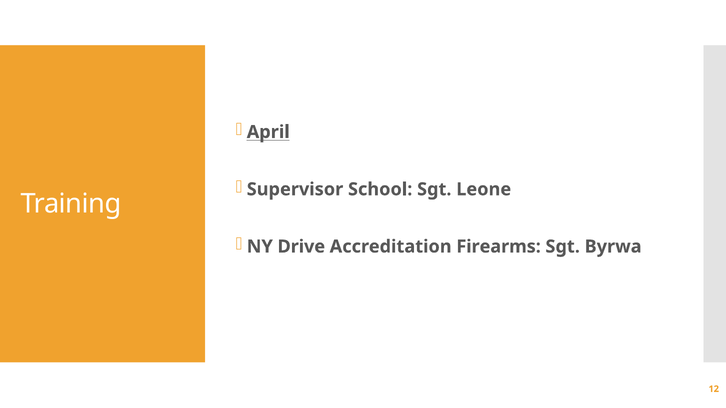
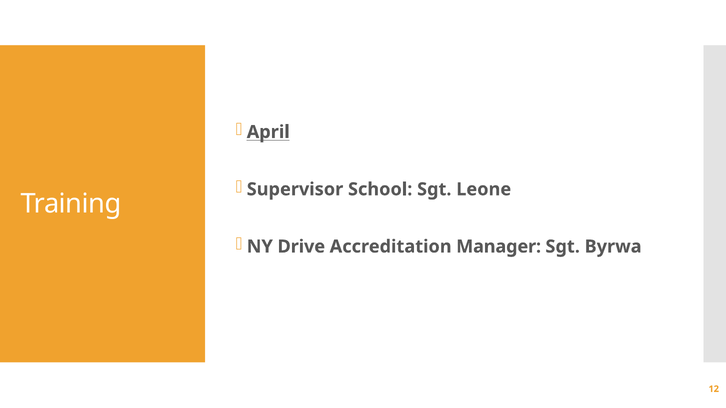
Firearms: Firearms -> Manager
